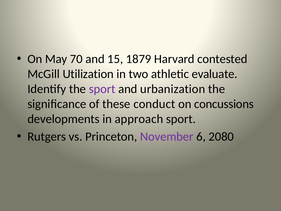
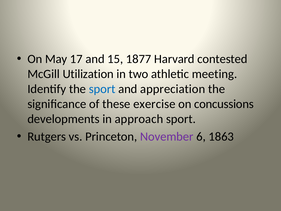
70: 70 -> 17
1879: 1879 -> 1877
evaluate: evaluate -> meeting
sport at (102, 89) colour: purple -> blue
urbanization: urbanization -> appreciation
conduct: conduct -> exercise
2080: 2080 -> 1863
